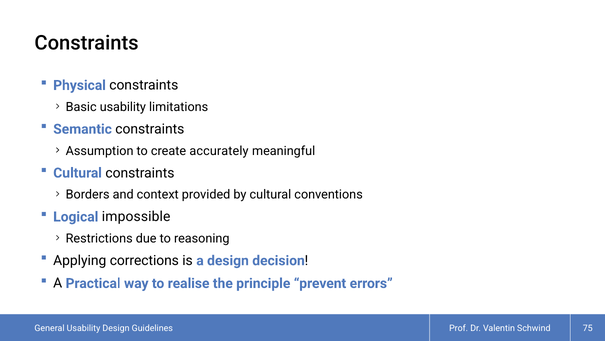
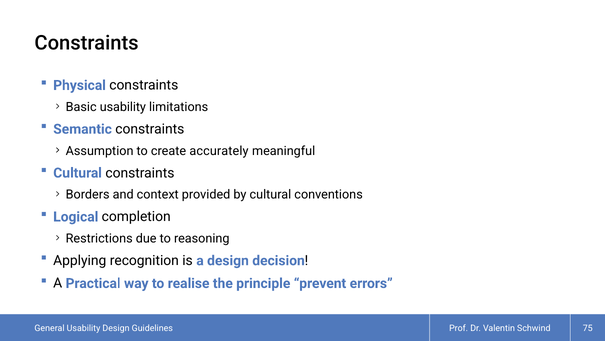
impossible: impossible -> completion
corrections: corrections -> recognition
